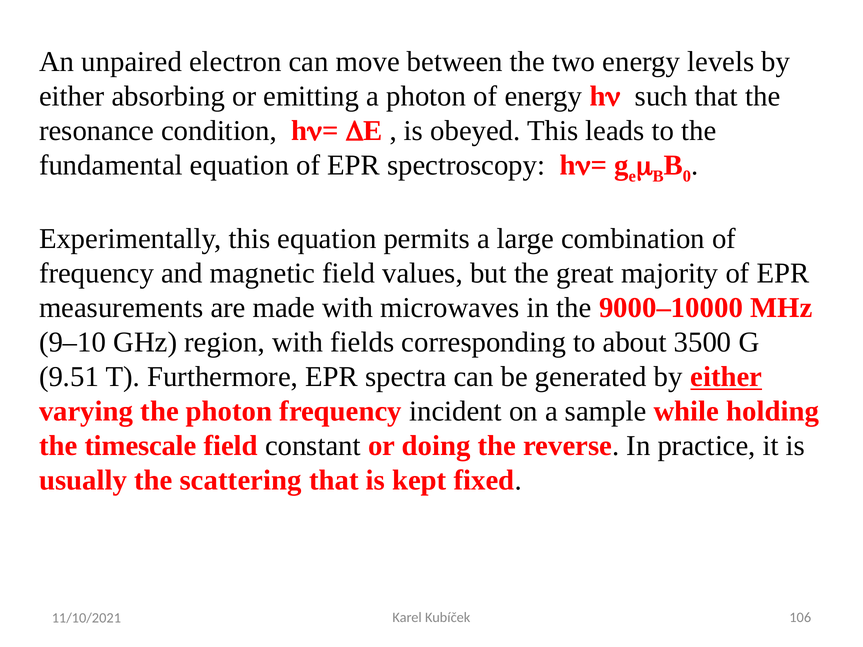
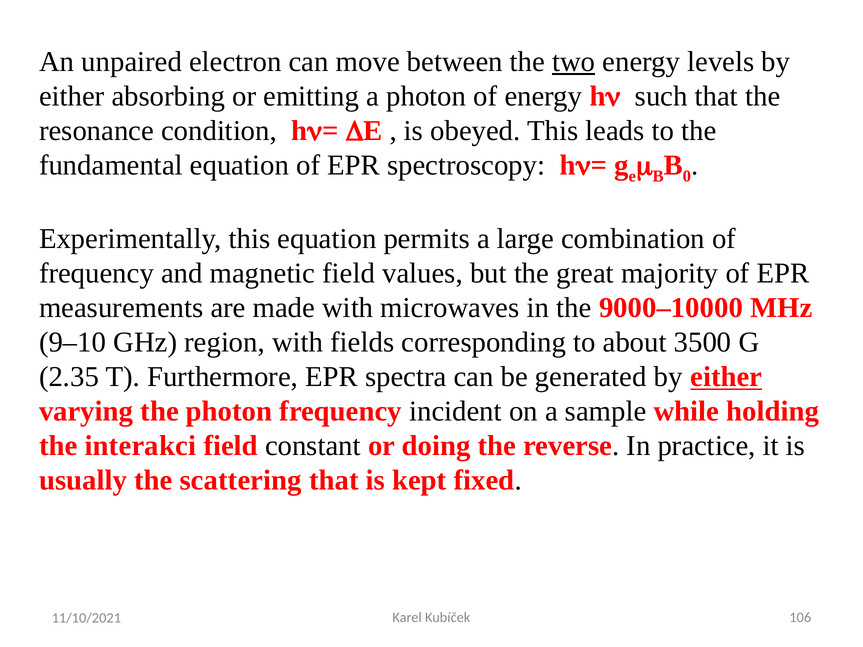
two underline: none -> present
9.51: 9.51 -> 2.35
timescale: timescale -> interakci
